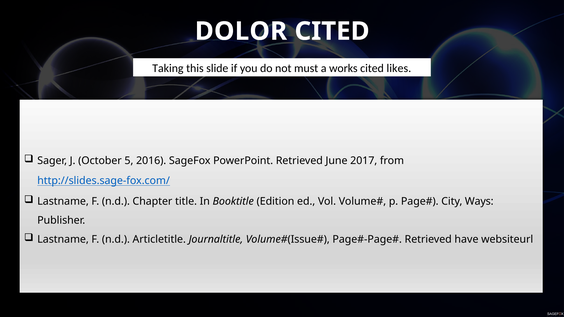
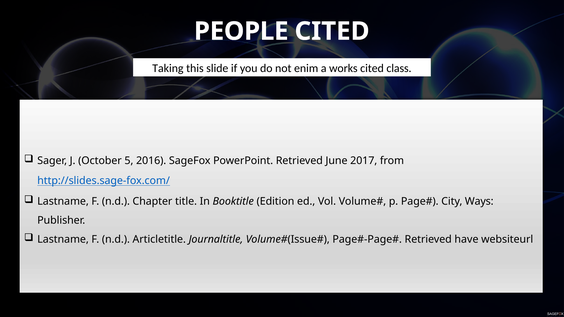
DOLOR: DOLOR -> PEOPLE
must: must -> enim
likes: likes -> class
